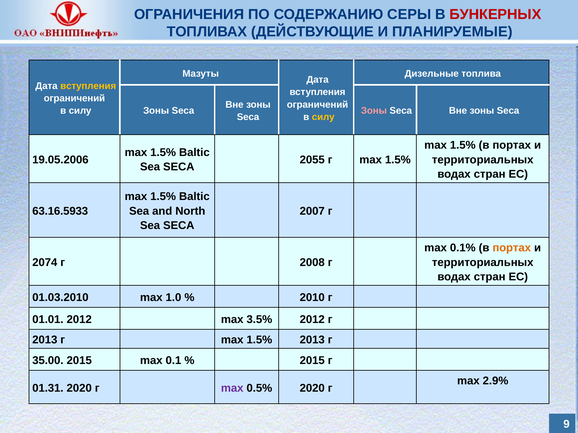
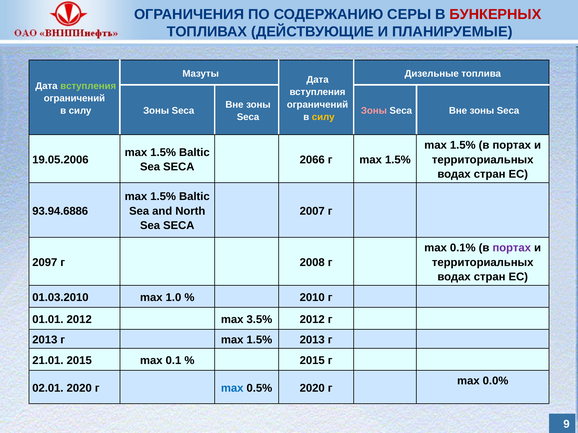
вступления at (88, 86) colour: yellow -> light green
2055: 2055 -> 2066
63.16.5933: 63.16.5933 -> 93.94.6886
портах at (512, 248) colour: orange -> purple
2074: 2074 -> 2097
35.00: 35.00 -> 21.01
2.9%: 2.9% -> 0.0%
01.31: 01.31 -> 02.01
max at (232, 389) colour: purple -> blue
